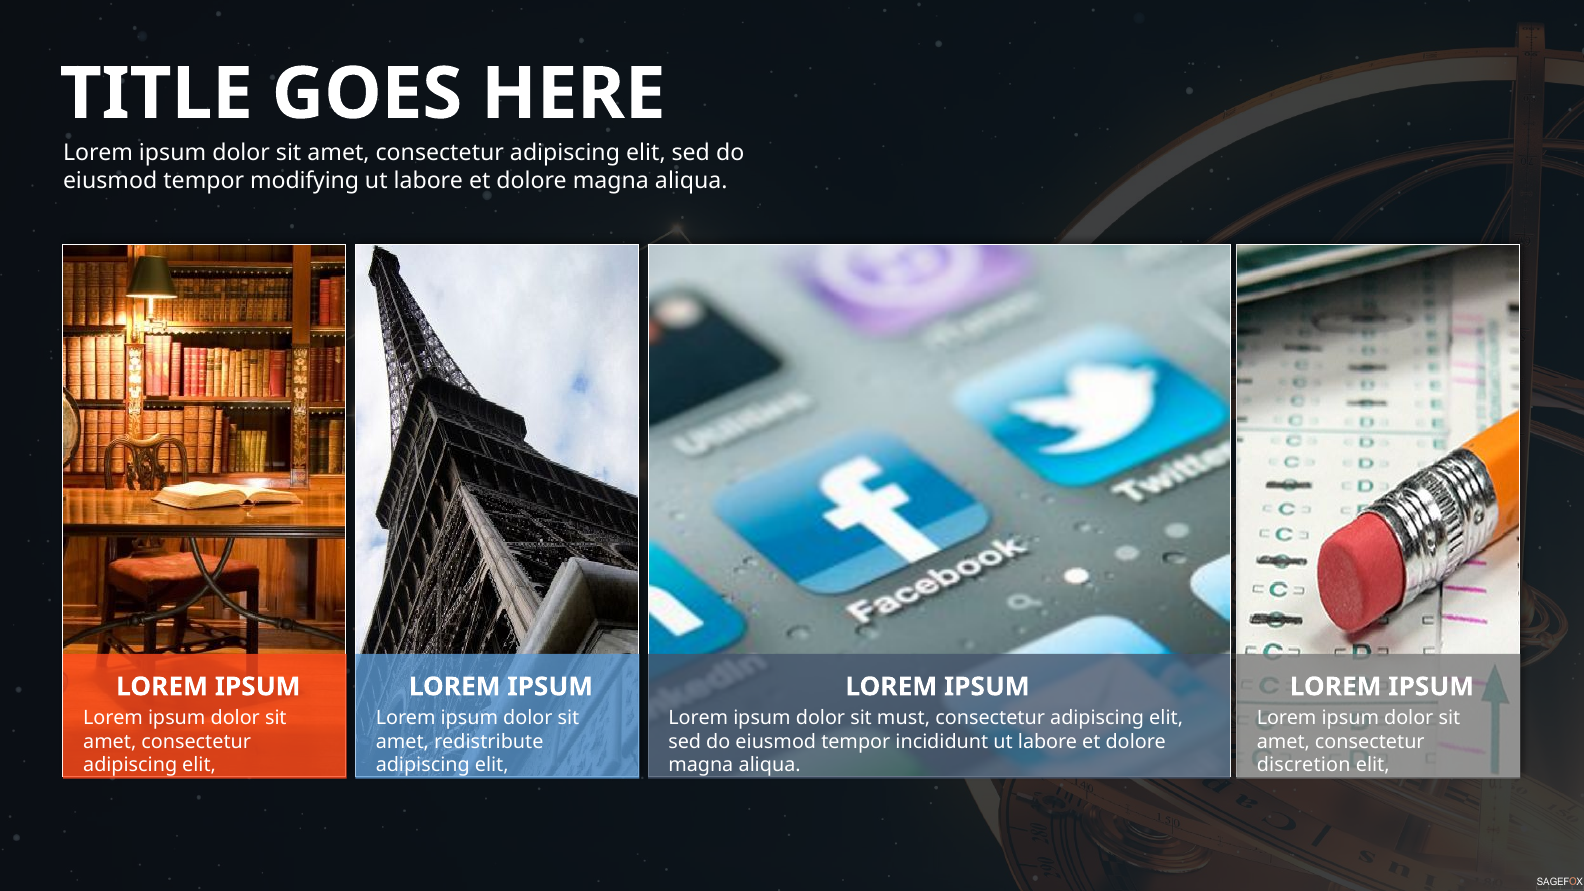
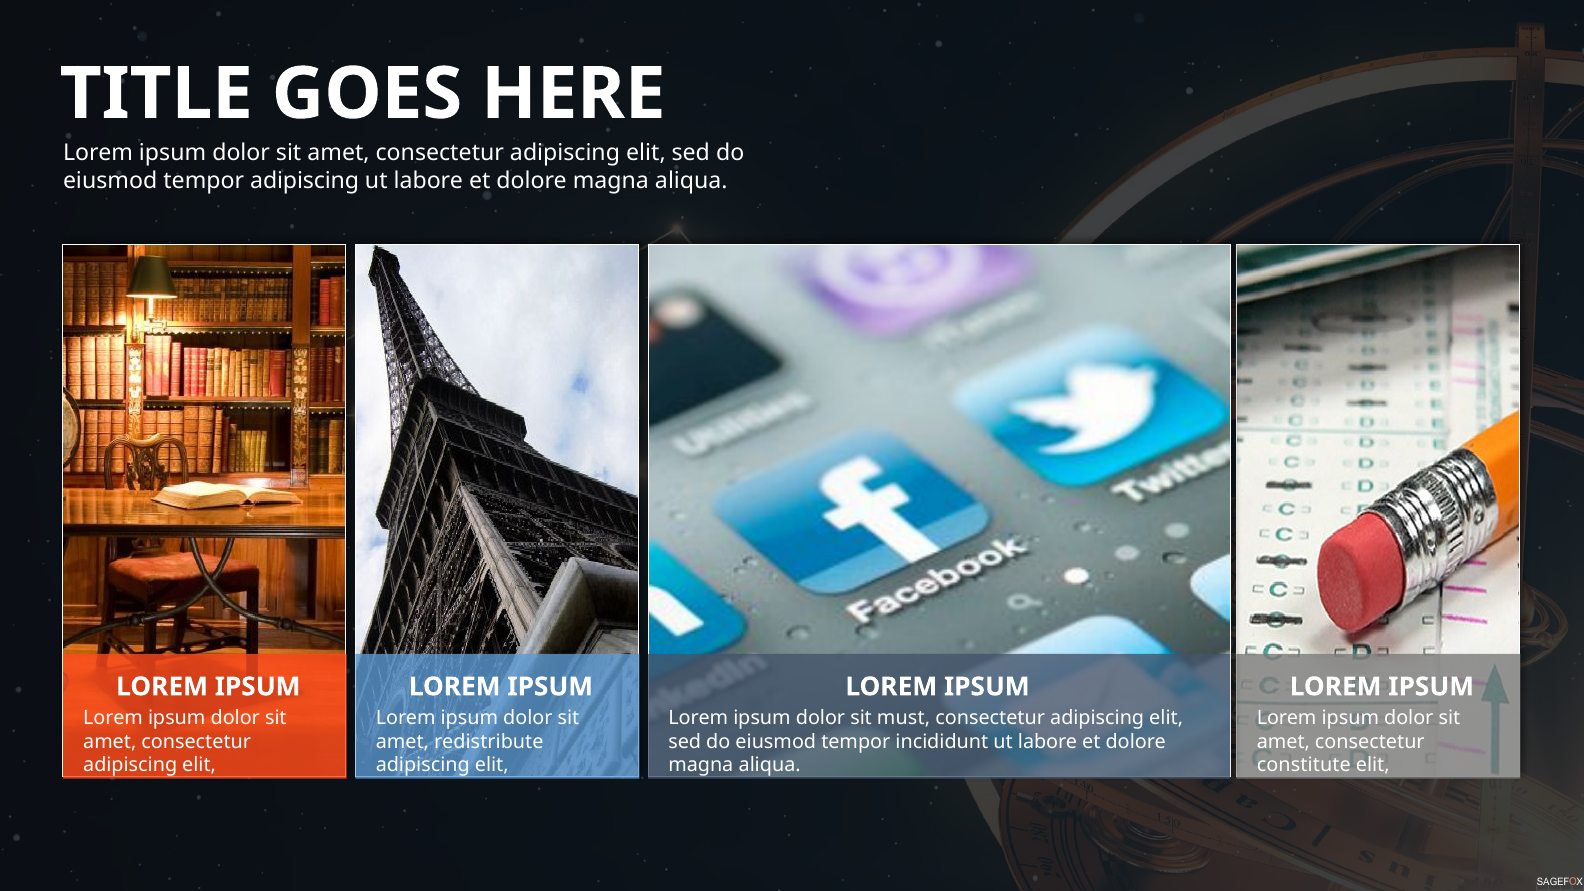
tempor modifying: modifying -> adipiscing
discretion: discretion -> constitute
